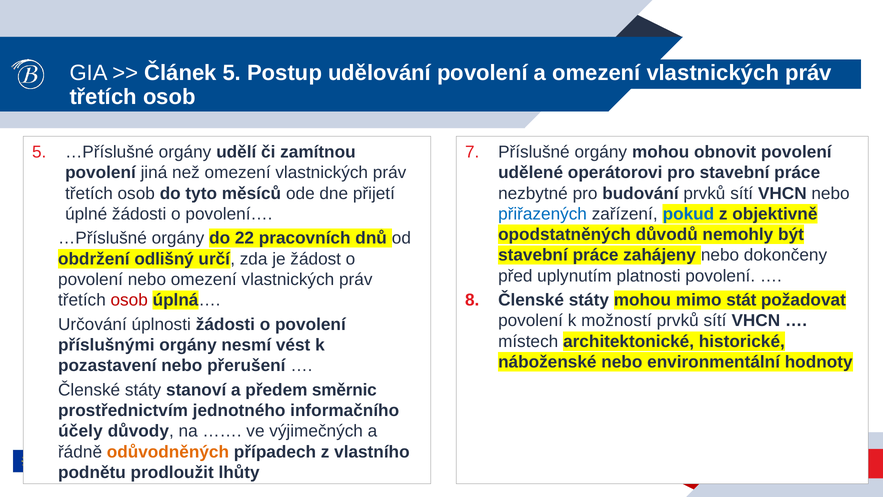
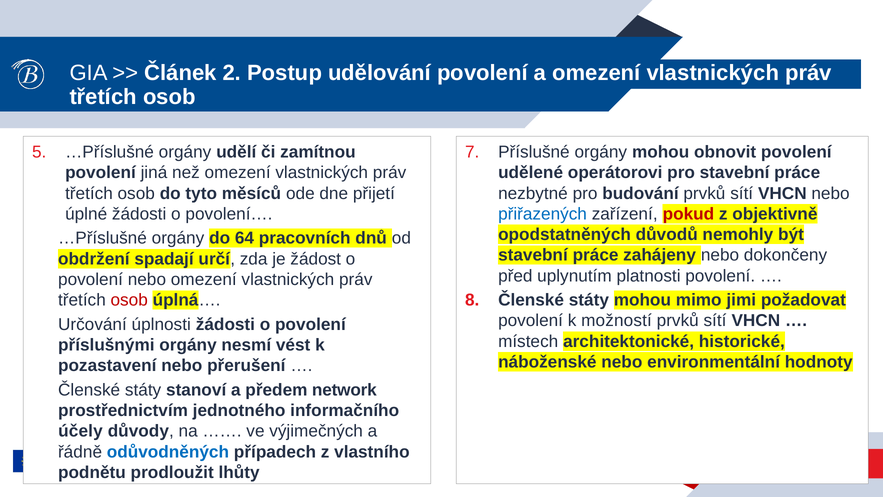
Článek 5: 5 -> 2
pokud colour: blue -> red
22: 22 -> 64
odlišný: odlišný -> spadají
stát: stát -> jimi
směrnic: směrnic -> network
odůvodněných colour: orange -> blue
